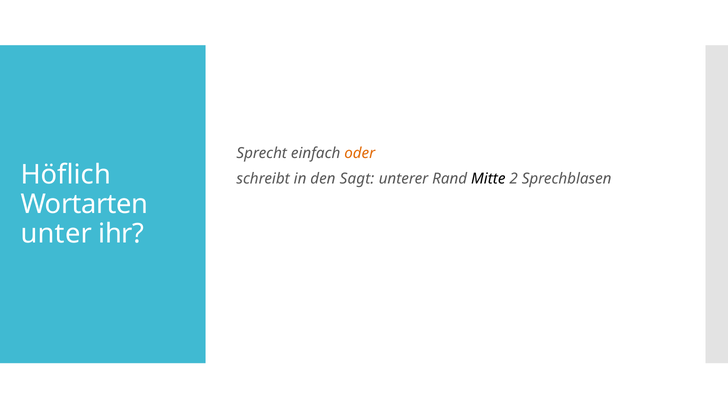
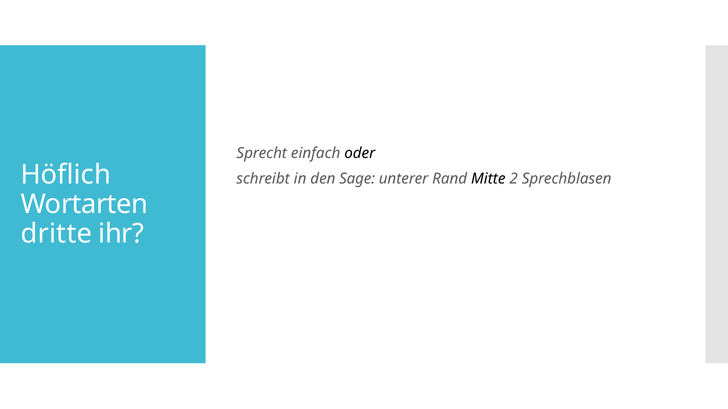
oder colour: orange -> black
Sagt: Sagt -> Sage
unter: unter -> dritte
